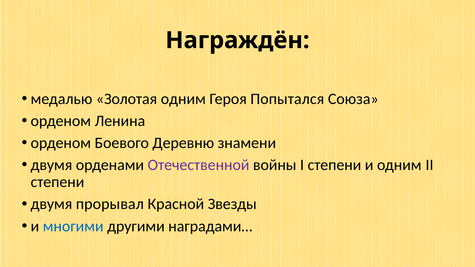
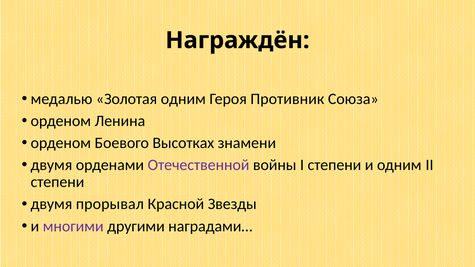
Попытался: Попытался -> Противник
Деревню: Деревню -> Высотках
многими colour: blue -> purple
